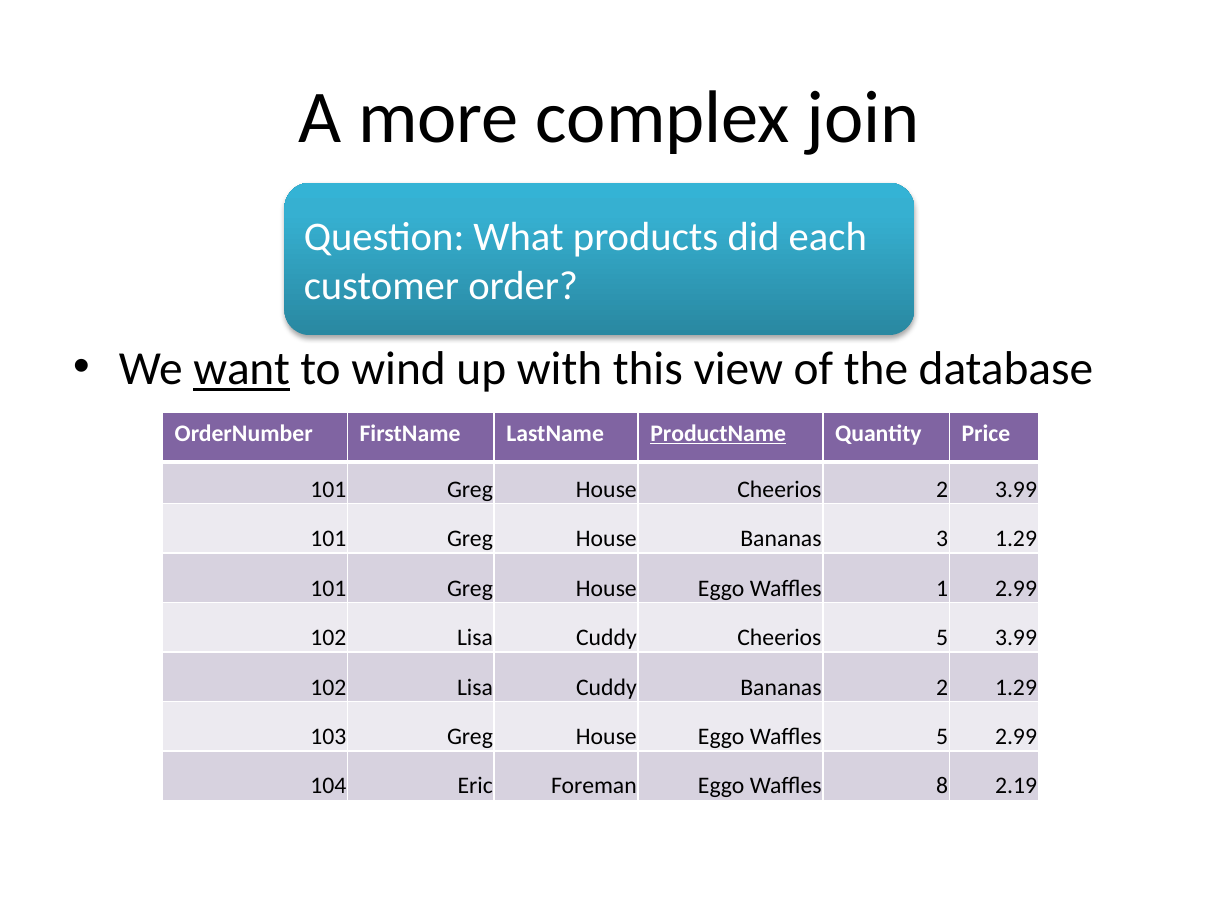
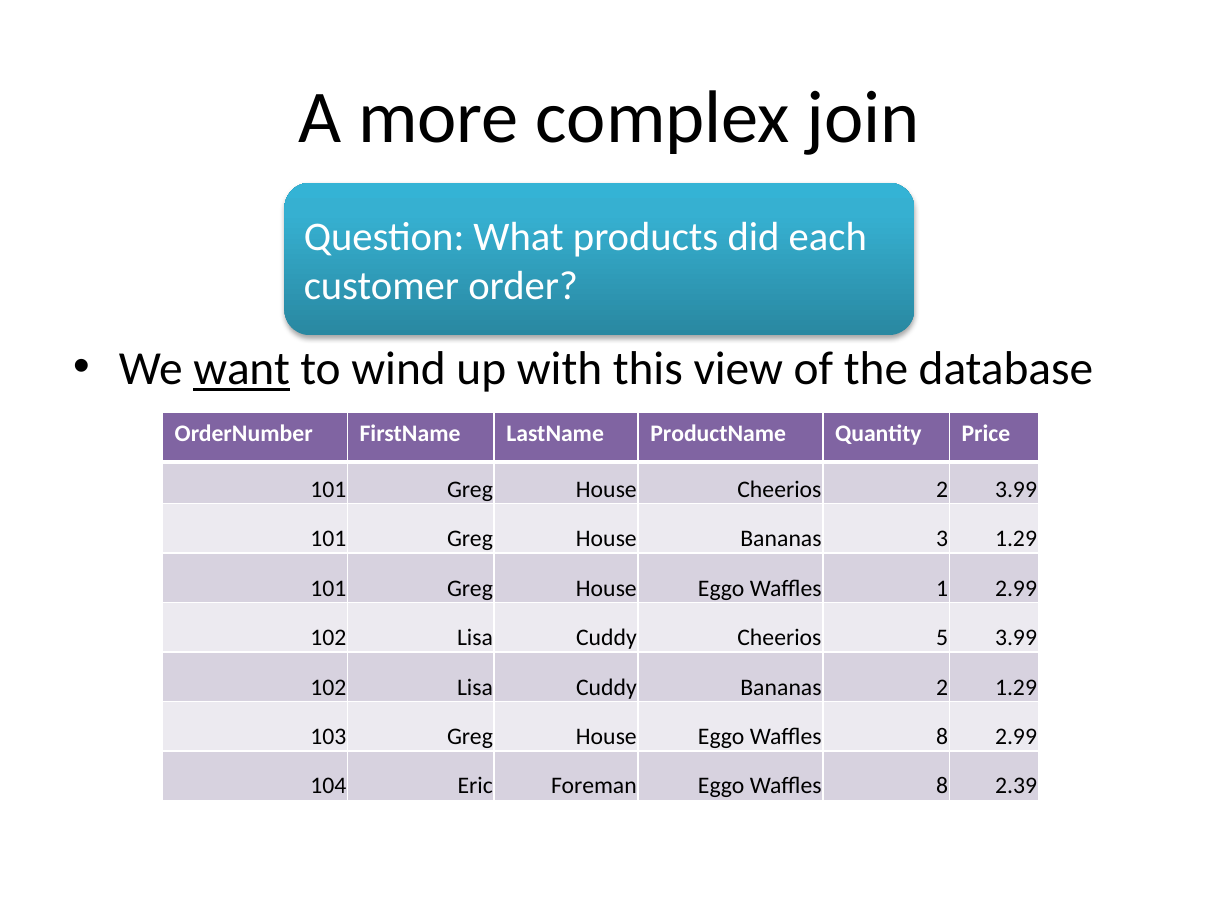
ProductName underline: present -> none
House Eggo Waffles 5: 5 -> 8
2.19: 2.19 -> 2.39
